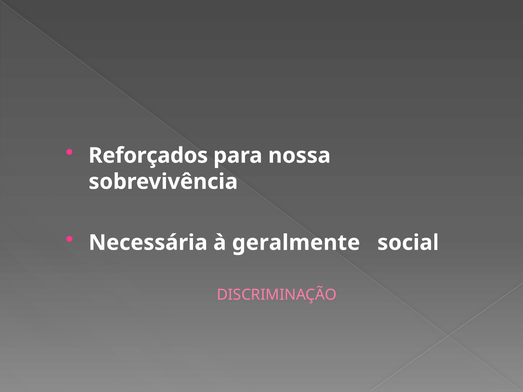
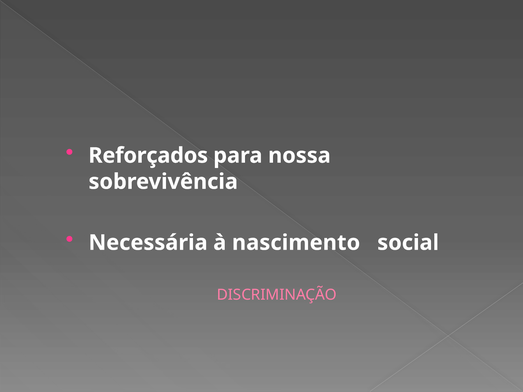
geralmente: geralmente -> nascimento
